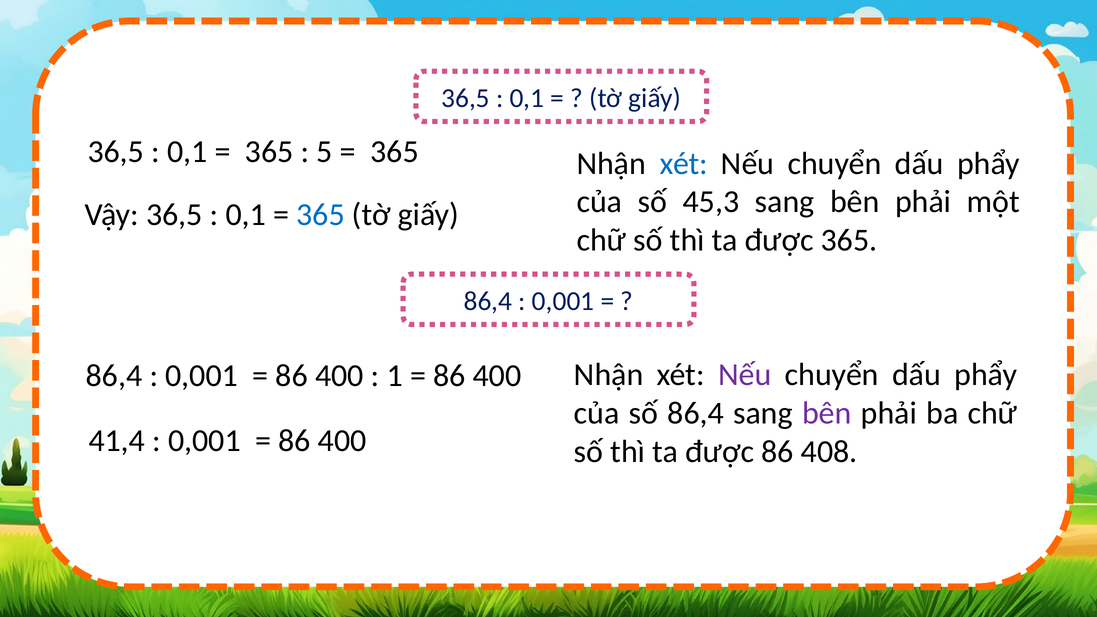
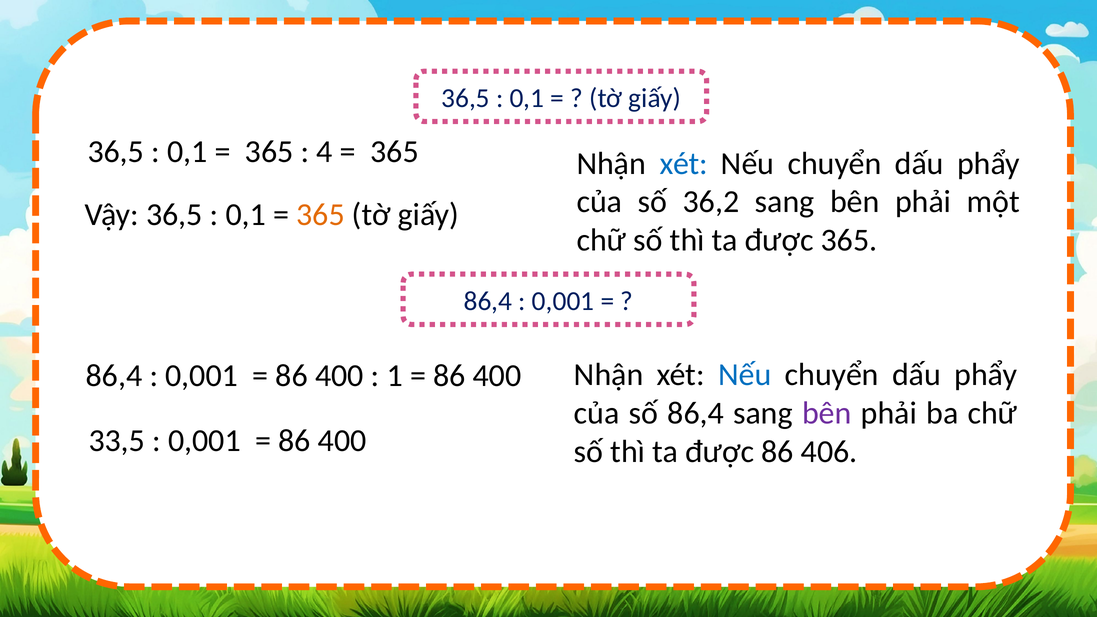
5: 5 -> 4
45,3: 45,3 -> 36,2
365 at (320, 215) colour: blue -> orange
Nếu at (745, 375) colour: purple -> blue
41,4: 41,4 -> 33,5
408: 408 -> 406
